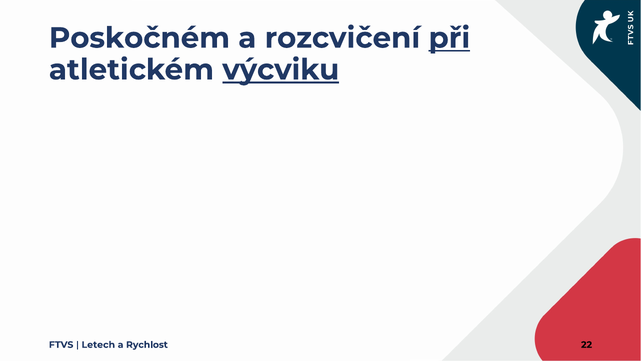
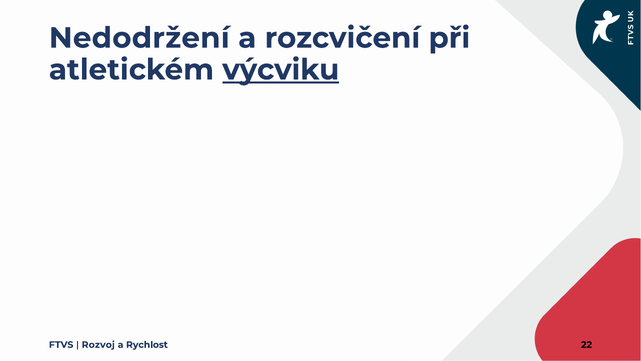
Poskočném: Poskočném -> Nedodržení
při underline: present -> none
Letech: Letech -> Rozvoj
